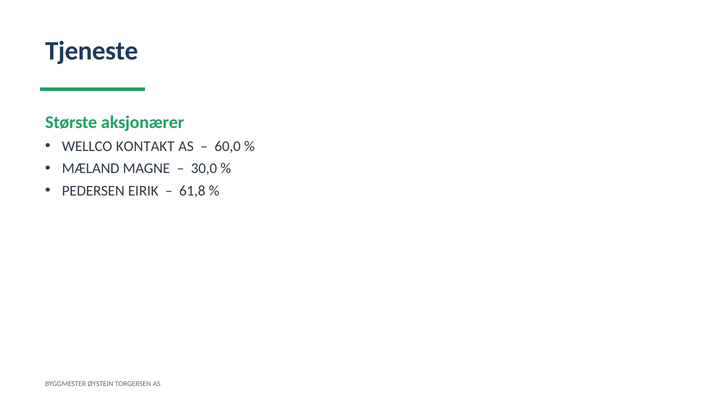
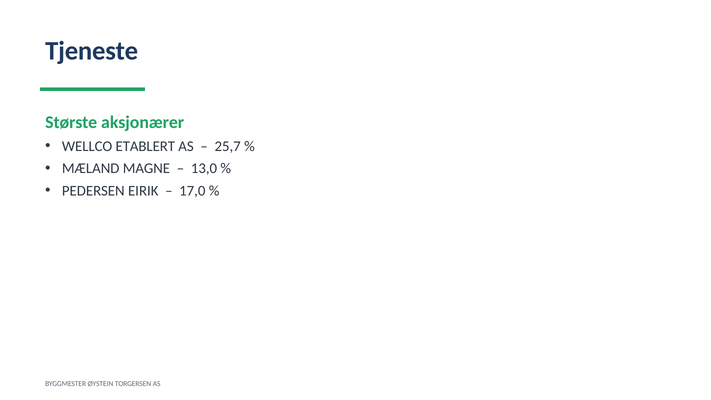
KONTAKT: KONTAKT -> ETABLERT
60,0: 60,0 -> 25,7
30,0: 30,0 -> 13,0
61,8: 61,8 -> 17,0
